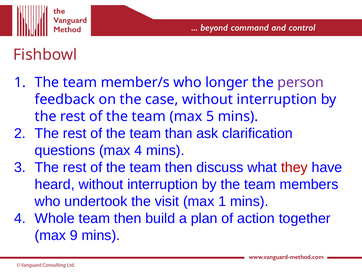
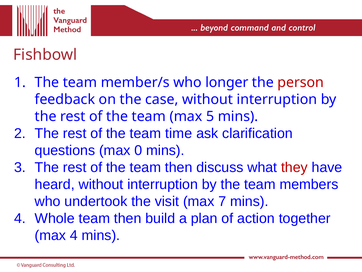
person colour: purple -> red
than: than -> time
max 4: 4 -> 0
max 1: 1 -> 7
max 9: 9 -> 4
